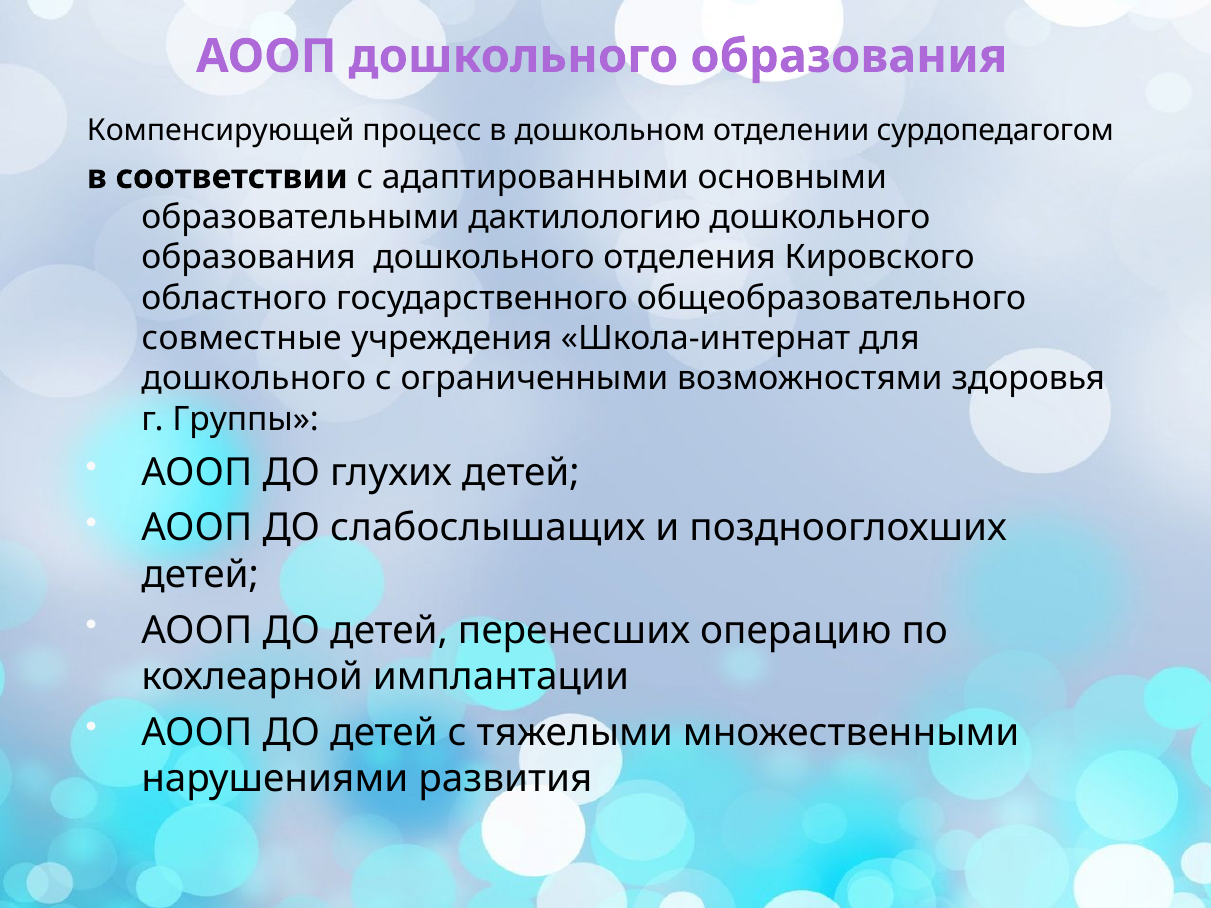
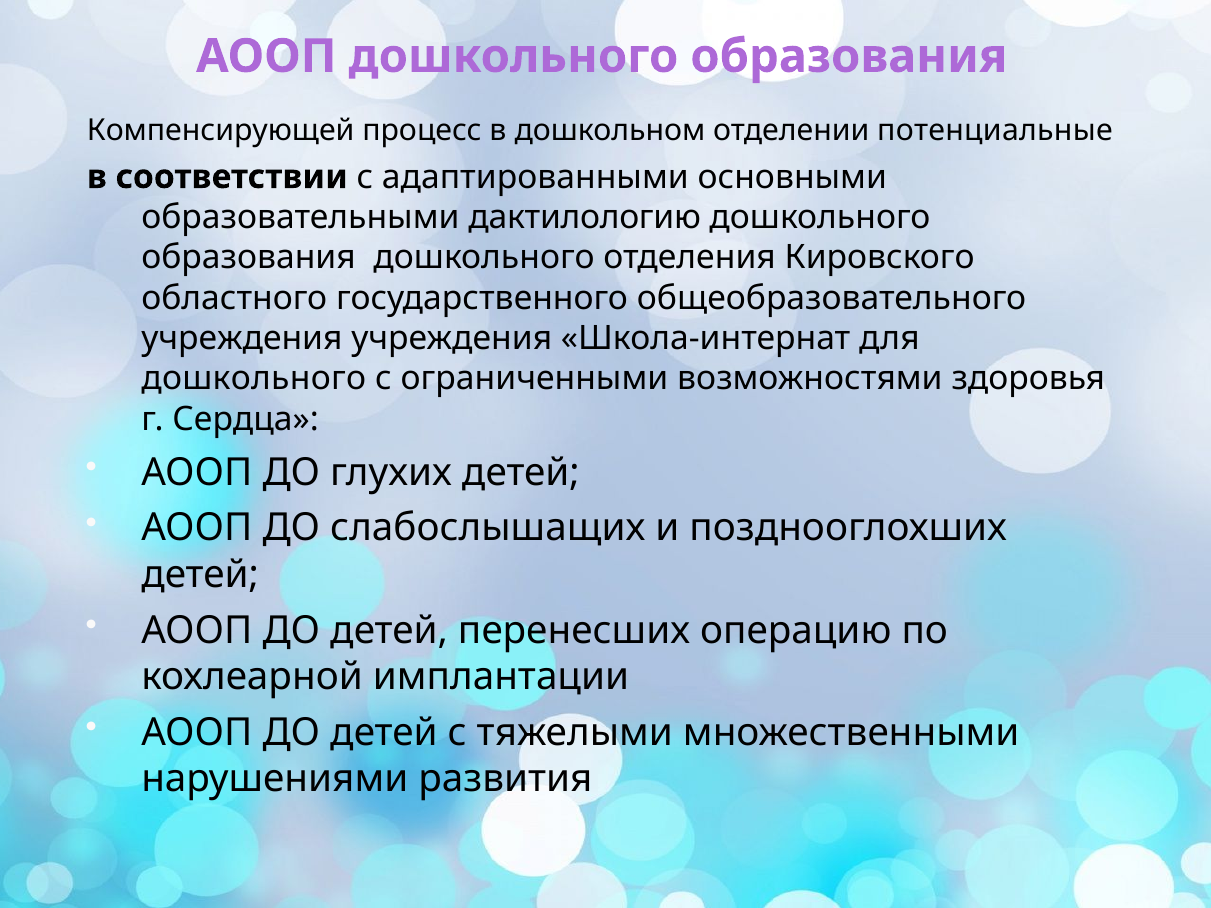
сурдопедагогом: сурдопедагогом -> потенциальные
совместные at (242, 339): совместные -> учреждения
Группы: Группы -> Сердца
